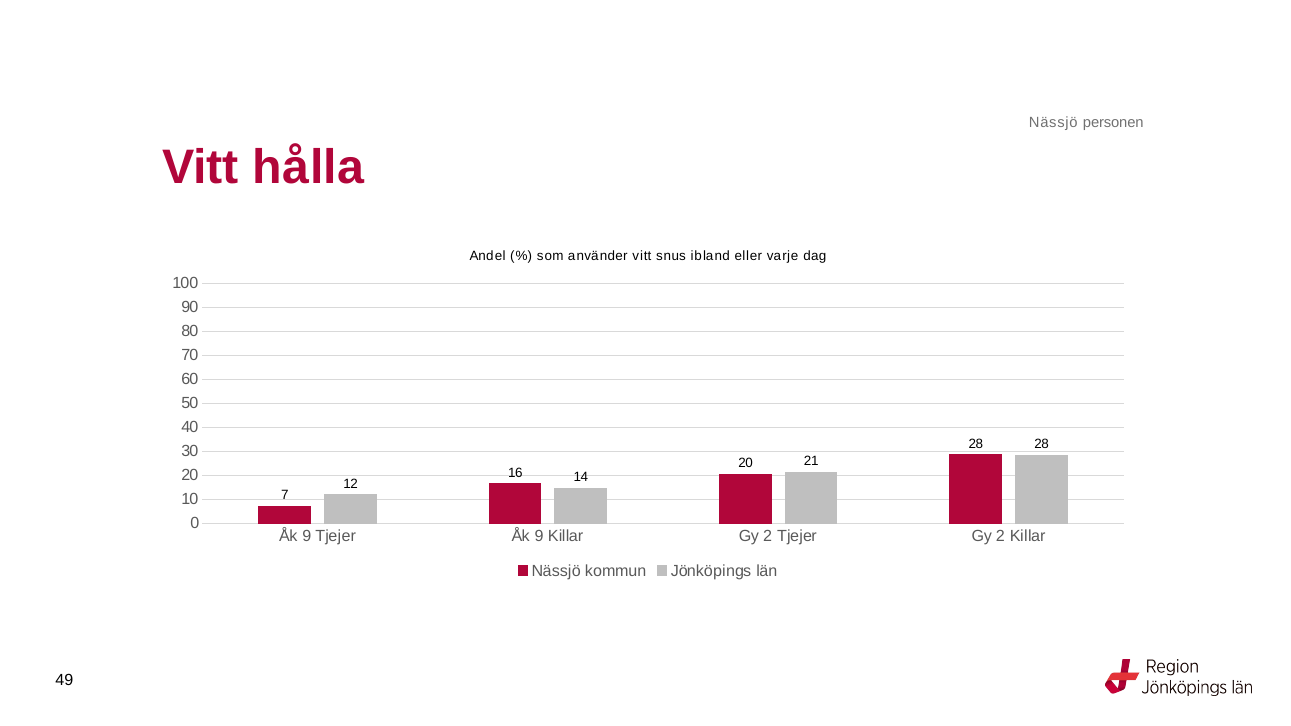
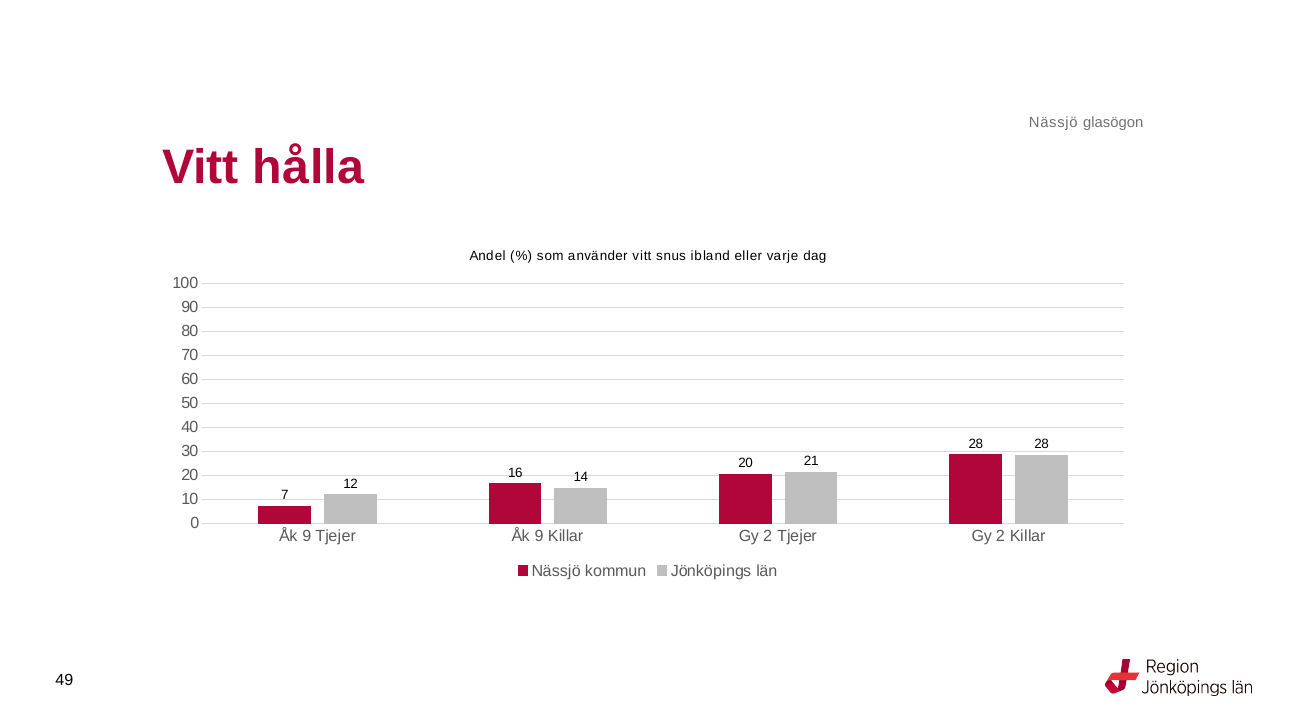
personen: personen -> glasögon
